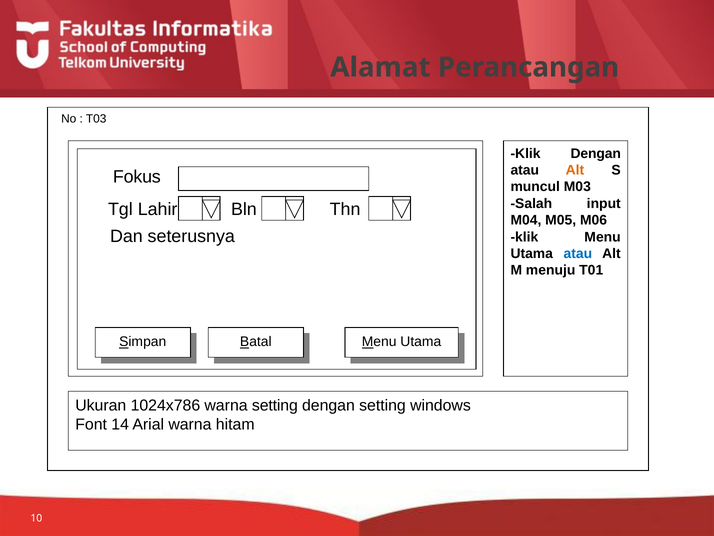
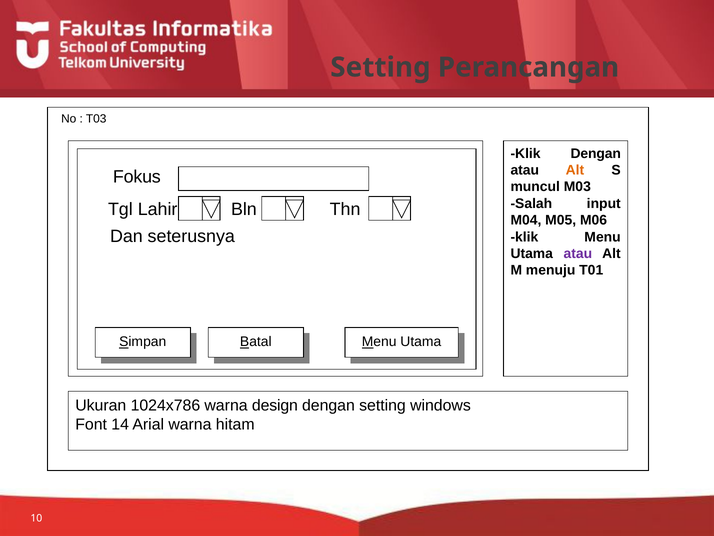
Alamat at (380, 67): Alamat -> Setting
atau at (578, 253) colour: blue -> purple
warna setting: setting -> design
